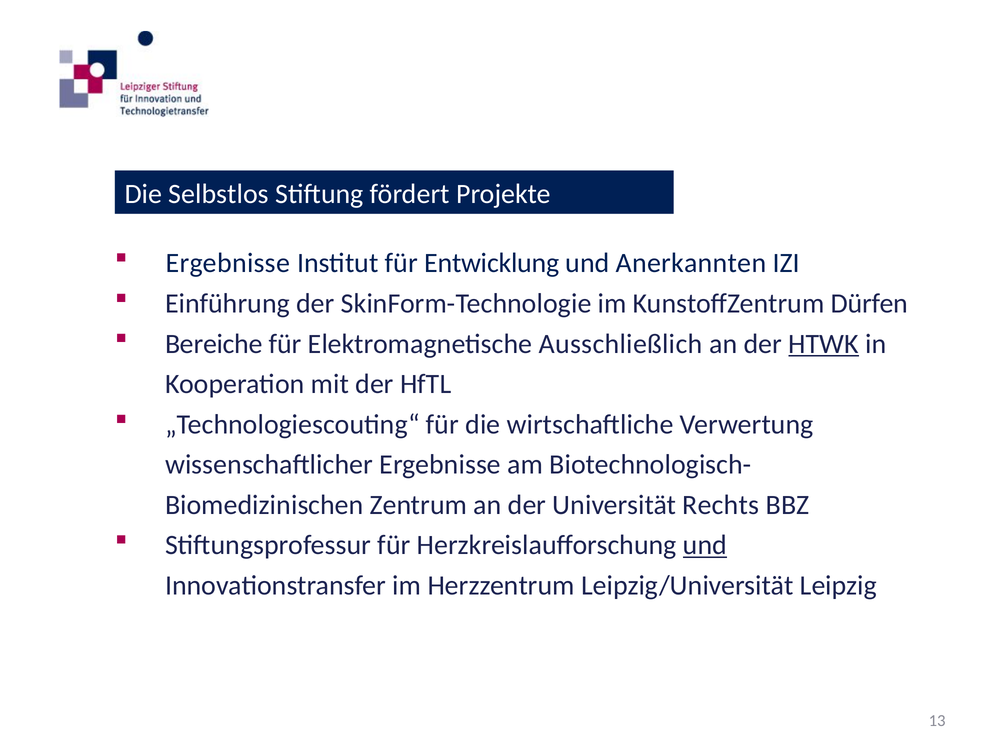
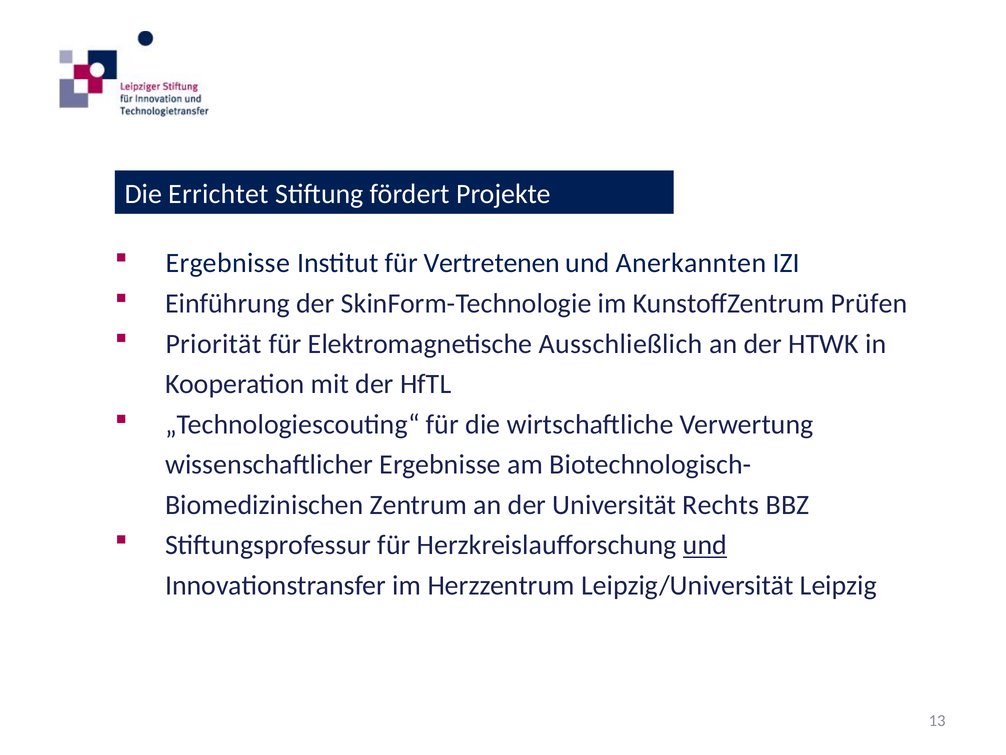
Selbstlos: Selbstlos -> Errichtet
Entwicklung: Entwicklung -> Vertretenen
Dürfen: Dürfen -> Prüfen
Bereiche: Bereiche -> Priorität
HTWK underline: present -> none
